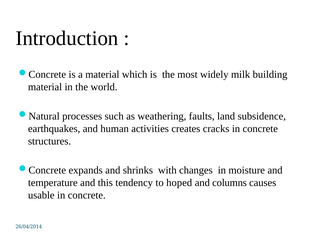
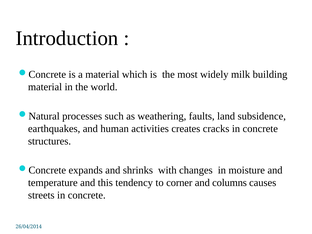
hoped: hoped -> corner
usable: usable -> streets
